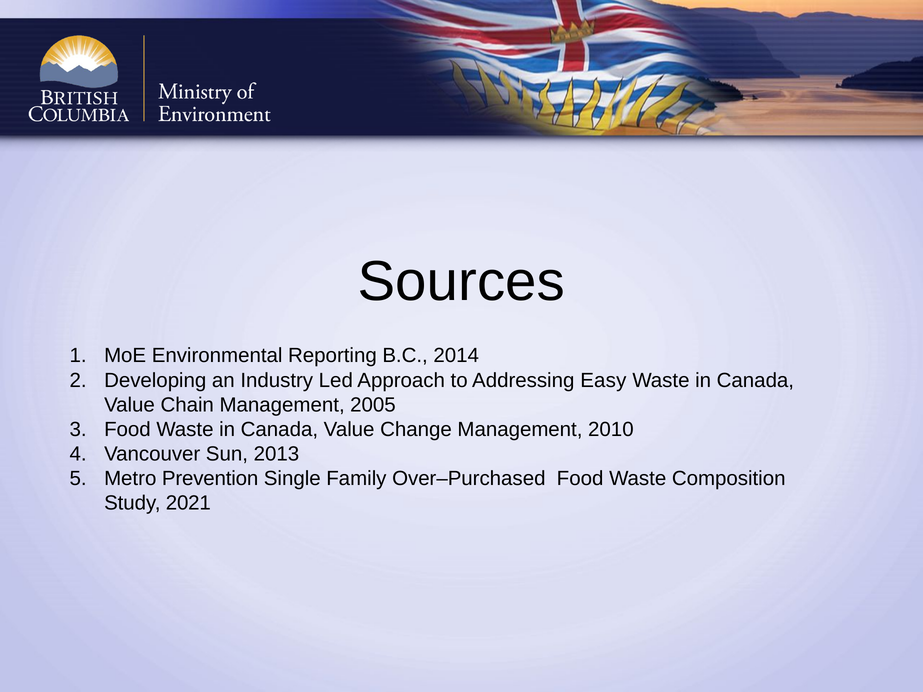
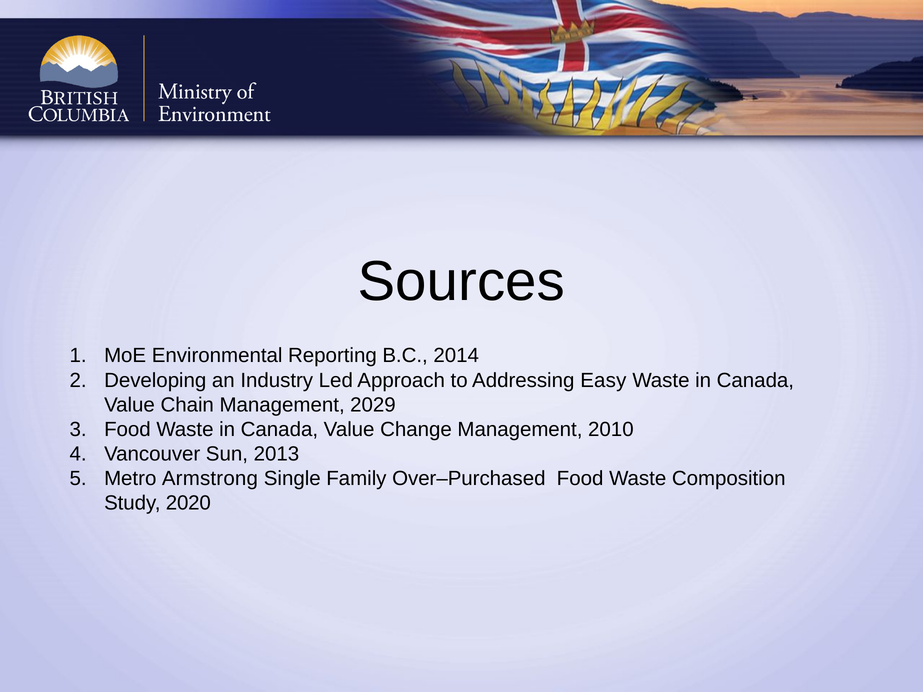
2005: 2005 -> 2029
Prevention: Prevention -> Armstrong
2021: 2021 -> 2020
